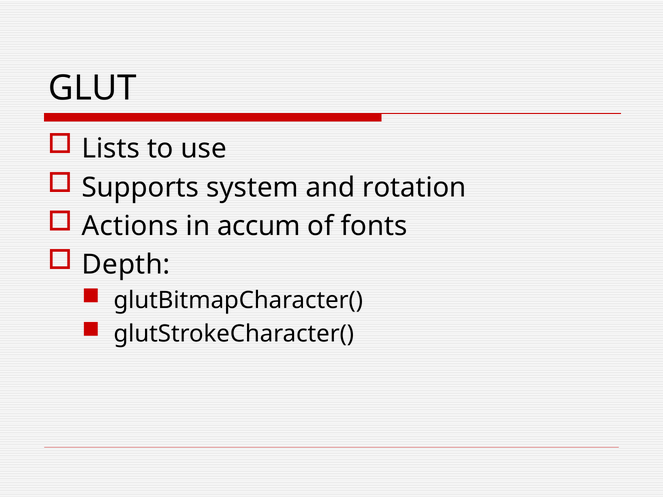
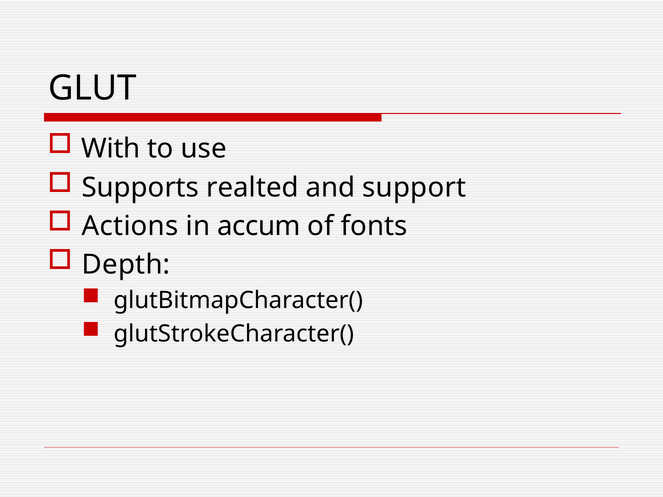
Lists: Lists -> With
system: system -> realted
rotation: rotation -> support
